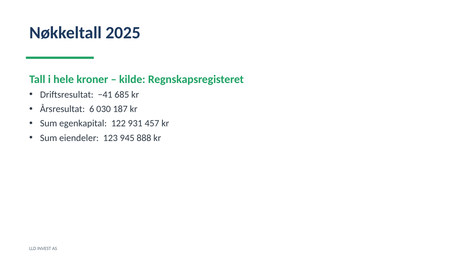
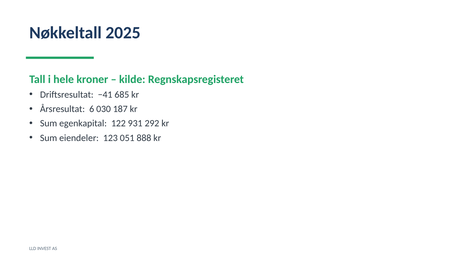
457: 457 -> 292
945: 945 -> 051
